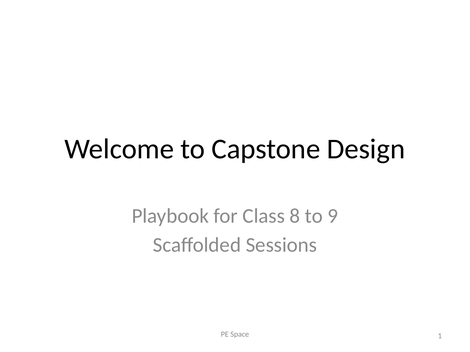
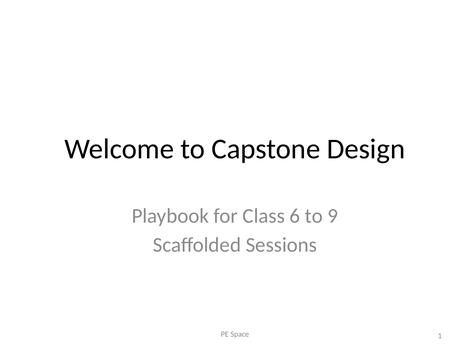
8: 8 -> 6
